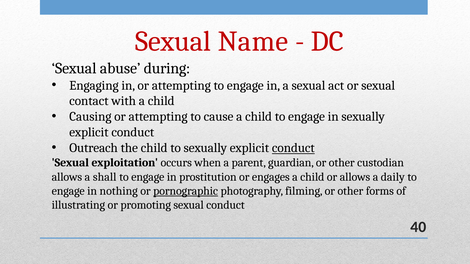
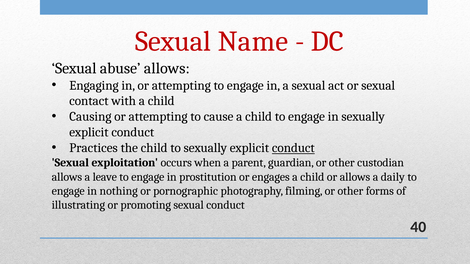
abuse during: during -> allows
Outreach: Outreach -> Practices
shall: shall -> leave
pornographic underline: present -> none
